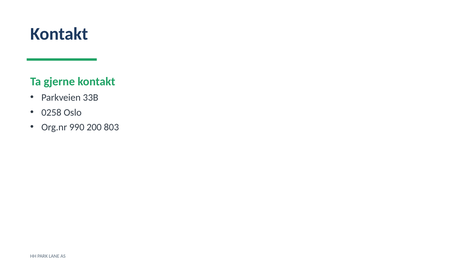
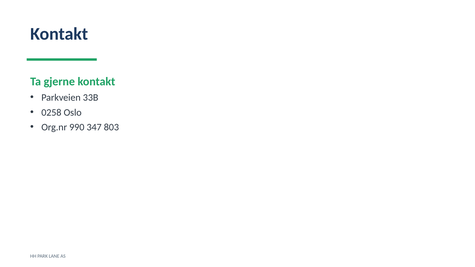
200: 200 -> 347
